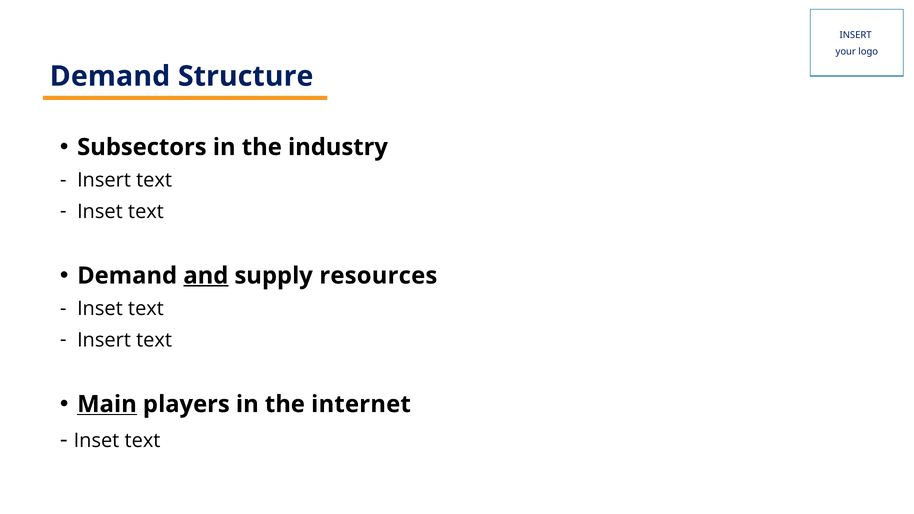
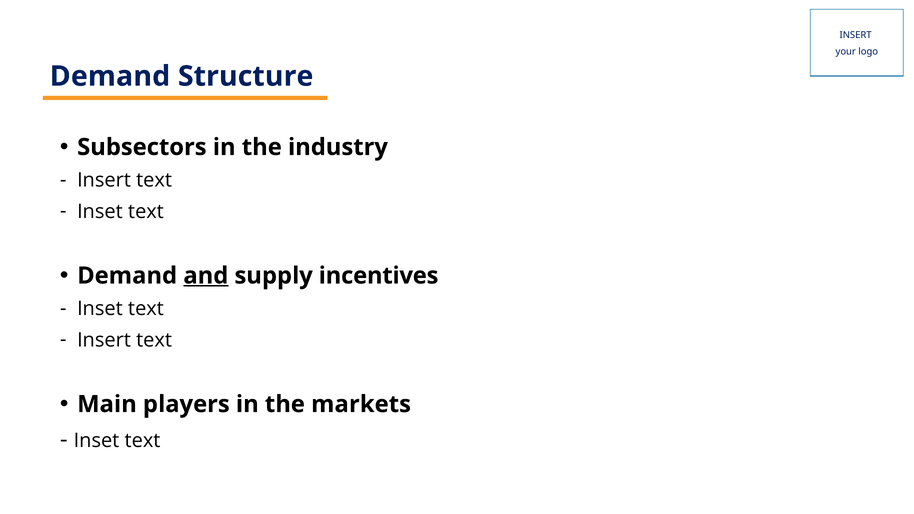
resources: resources -> incentives
Main underline: present -> none
internet: internet -> markets
